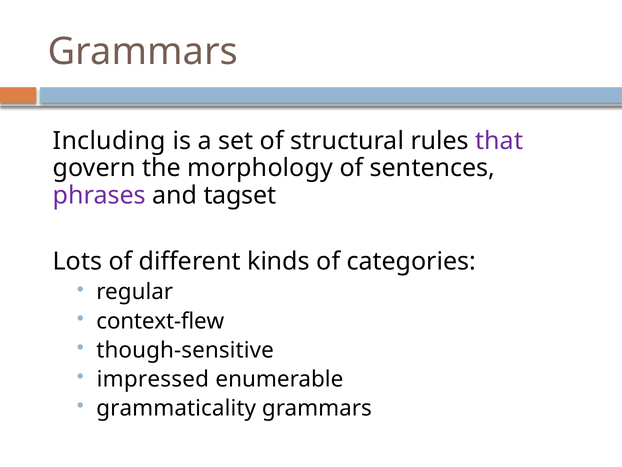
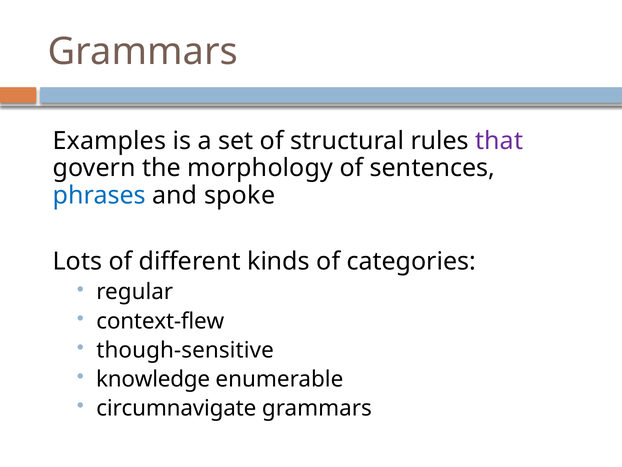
Including: Including -> Examples
phrases colour: purple -> blue
tagset: tagset -> spoke
impressed: impressed -> knowledge
grammaticality: grammaticality -> circumnavigate
